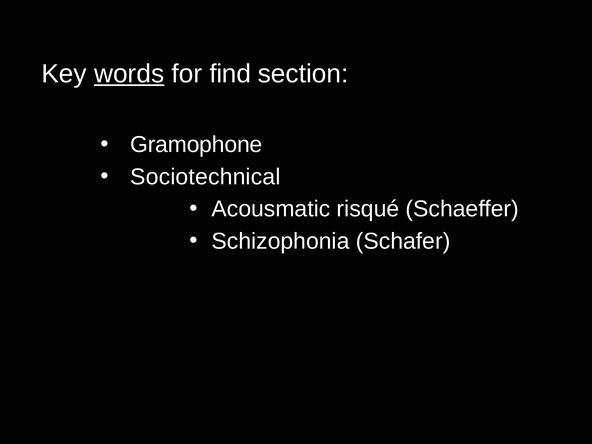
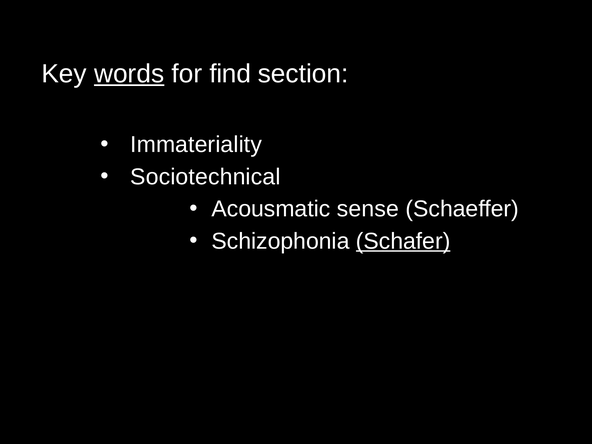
Gramophone: Gramophone -> Immateriality
risqué: risqué -> sense
Schafer underline: none -> present
